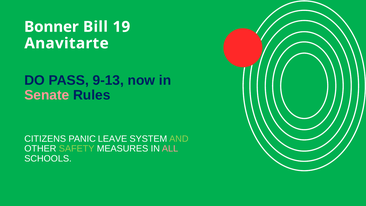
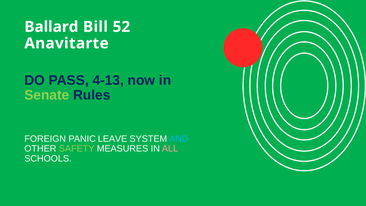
Bonner: Bonner -> Ballard
19: 19 -> 52
9-13: 9-13 -> 4-13
Senate colour: pink -> light green
CITIZENS: CITIZENS -> FOREIGN
AND colour: light green -> light blue
